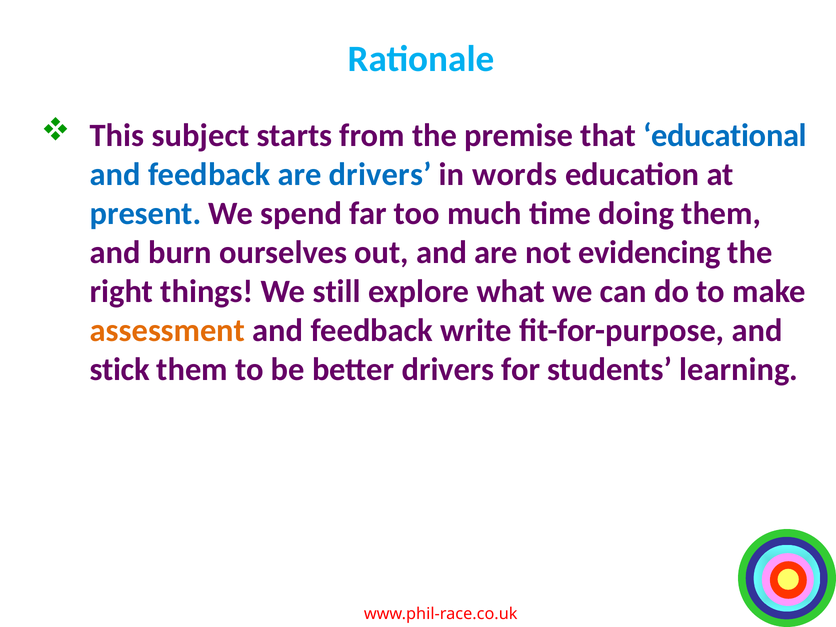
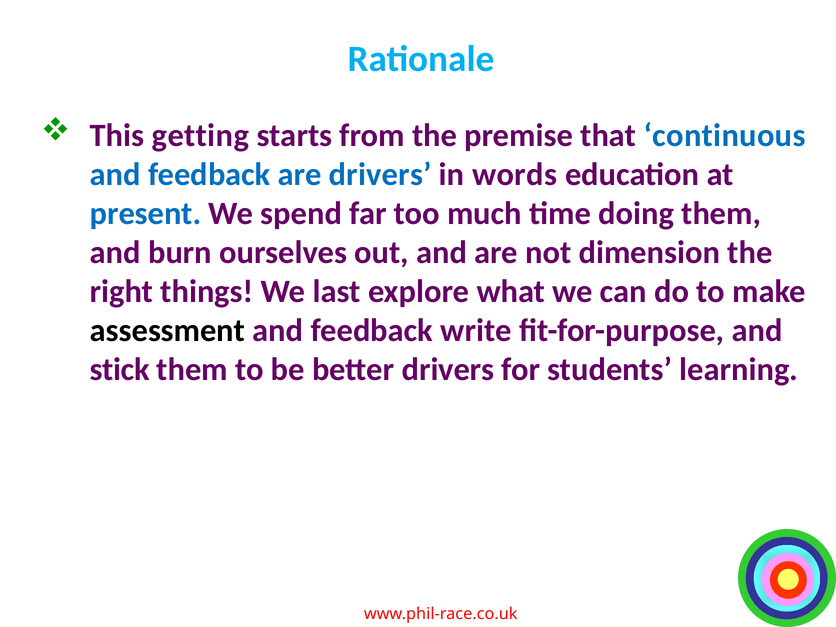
subject: subject -> getting
educational: educational -> continuous
evidencing: evidencing -> dimension
still: still -> last
assessment colour: orange -> black
